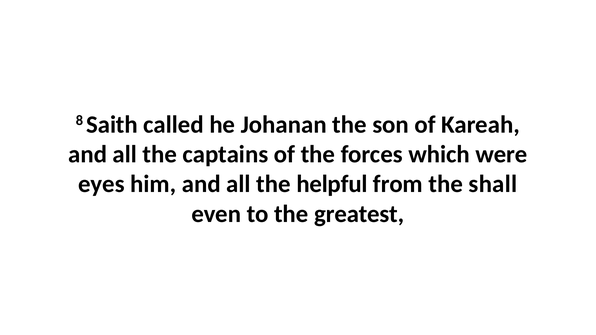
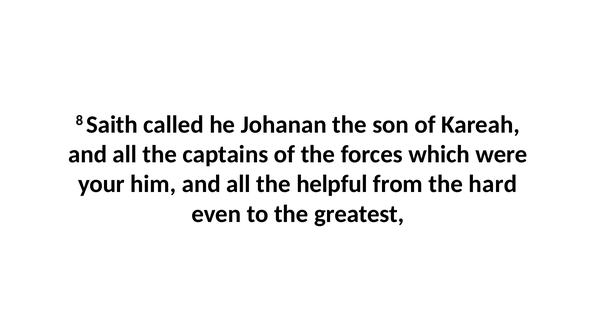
eyes: eyes -> your
shall: shall -> hard
